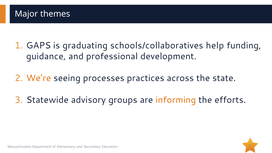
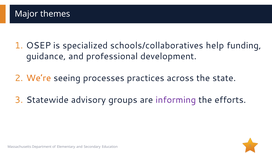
GAPS: GAPS -> OSEP
graduating: graduating -> specialized
informing colour: orange -> purple
